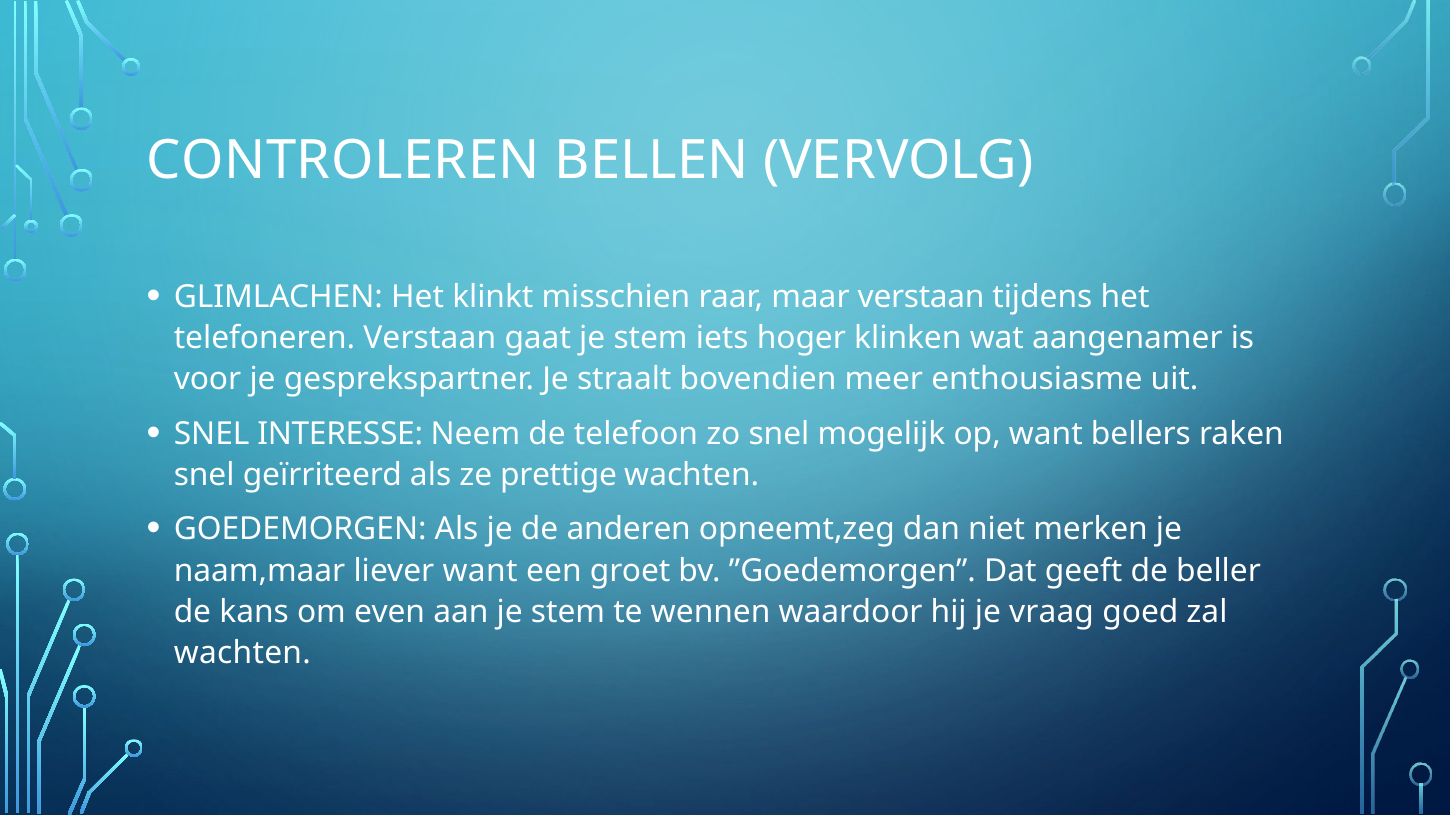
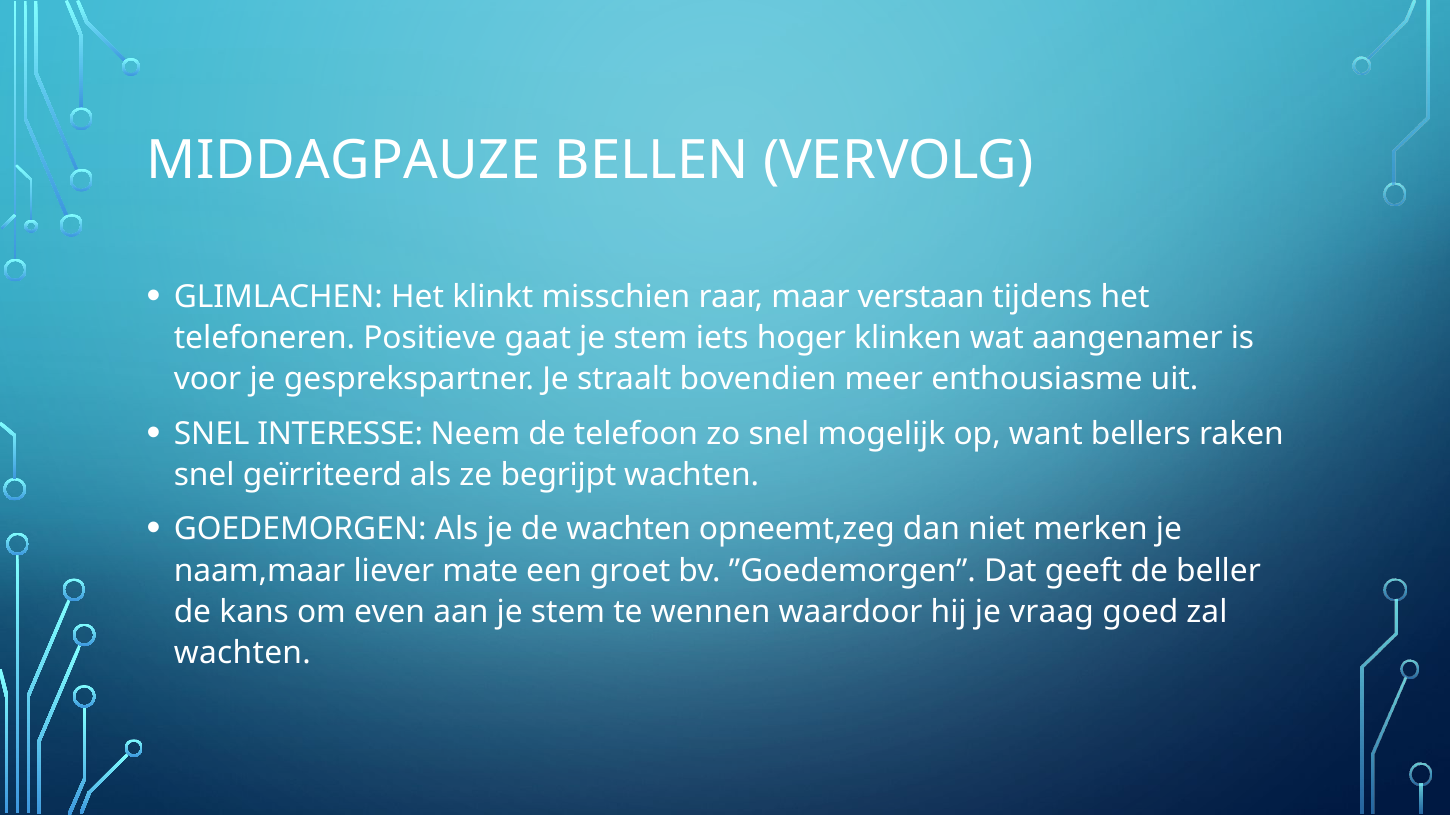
CONTROLEREN: CONTROLEREN -> MIDDAGPAUZE
telefoneren Verstaan: Verstaan -> Positieve
prettige: prettige -> begrijpt
de anderen: anderen -> wachten
liever want: want -> mate
